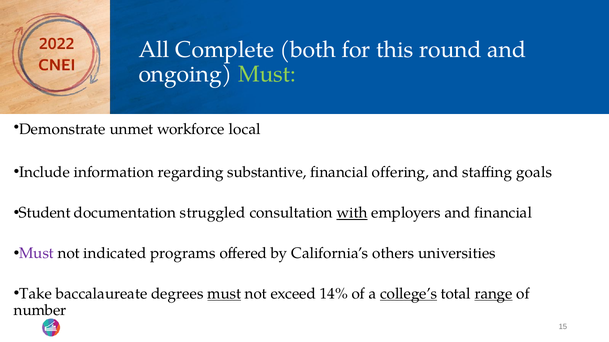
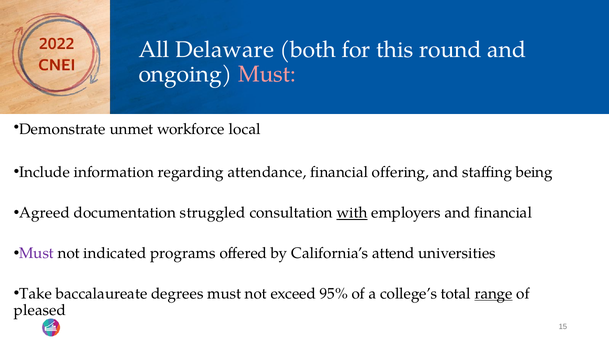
Complete: Complete -> Delaware
Must at (267, 74) colour: light green -> pink
substantive: substantive -> attendance
goals: goals -> being
Student: Student -> Agreed
others: others -> attend
must at (224, 294) underline: present -> none
14%: 14% -> 95%
college’s underline: present -> none
number: number -> pleased
